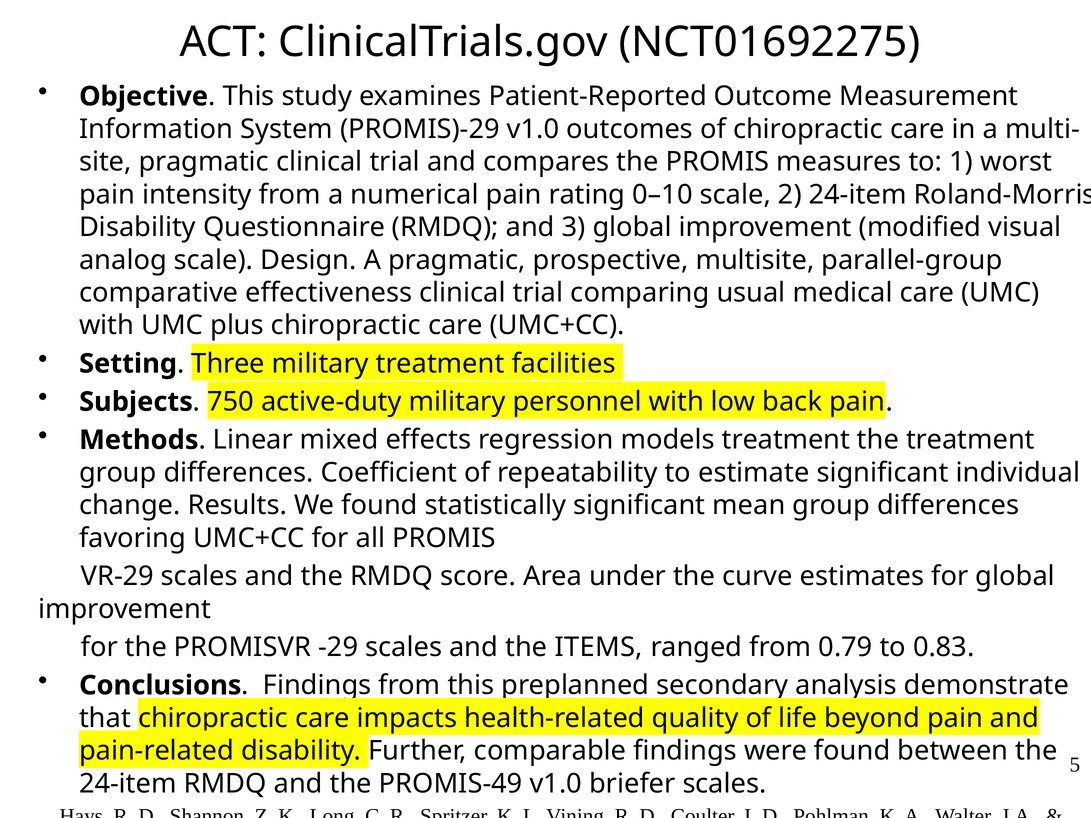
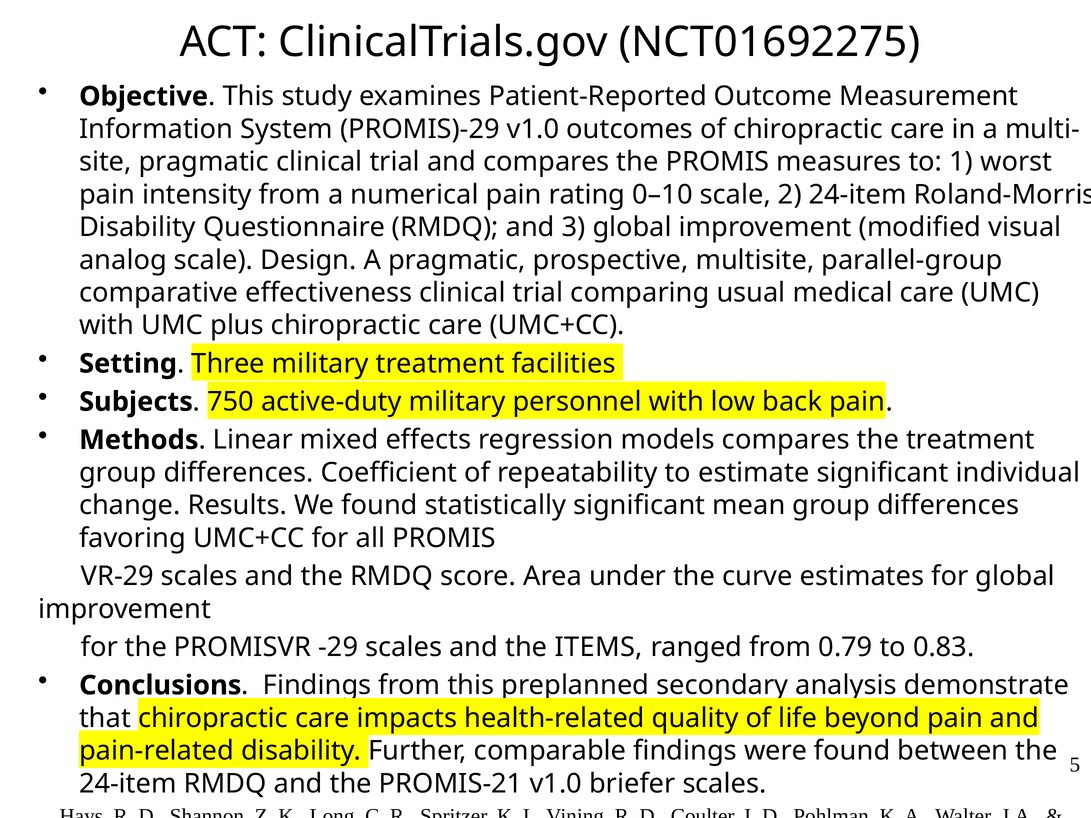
models treatment: treatment -> compares
PROMIS-49: PROMIS-49 -> PROMIS-21
